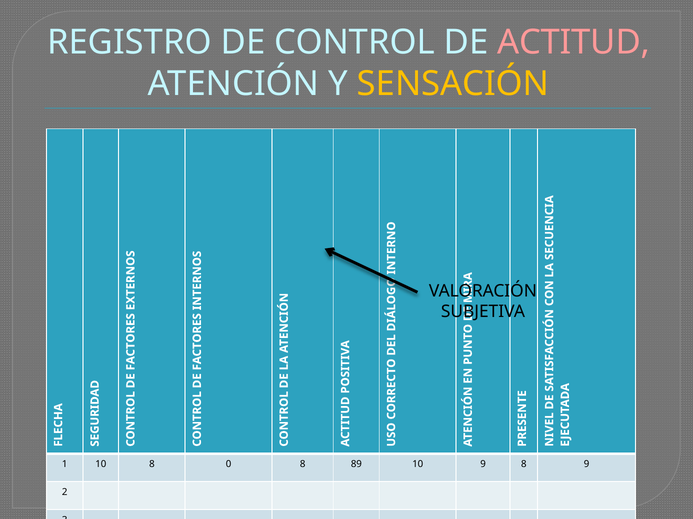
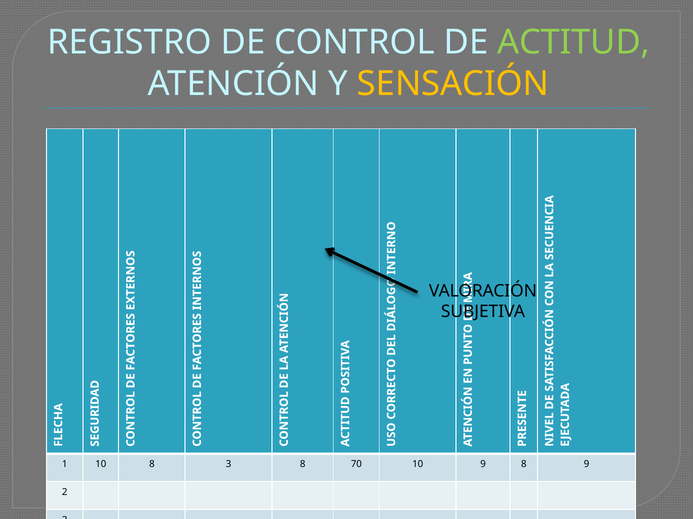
ACTITUD colour: pink -> light green
8 0: 0 -> 3
89: 89 -> 70
